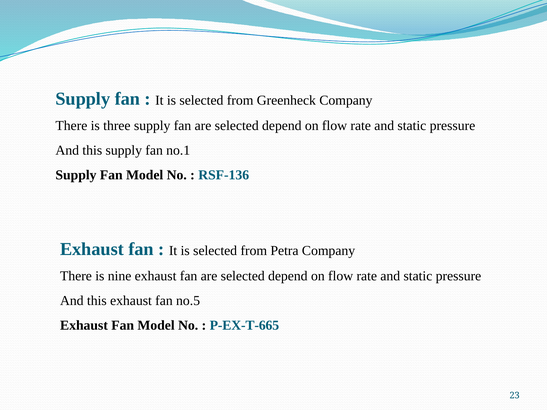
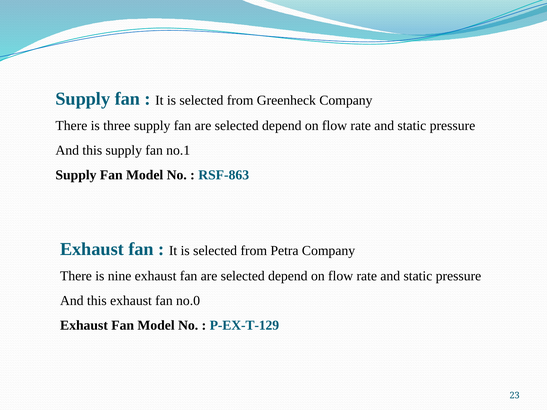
RSF-136: RSF-136 -> RSF-863
no.5: no.5 -> no.0
P-EX-T-665: P-EX-T-665 -> P-EX-T-129
